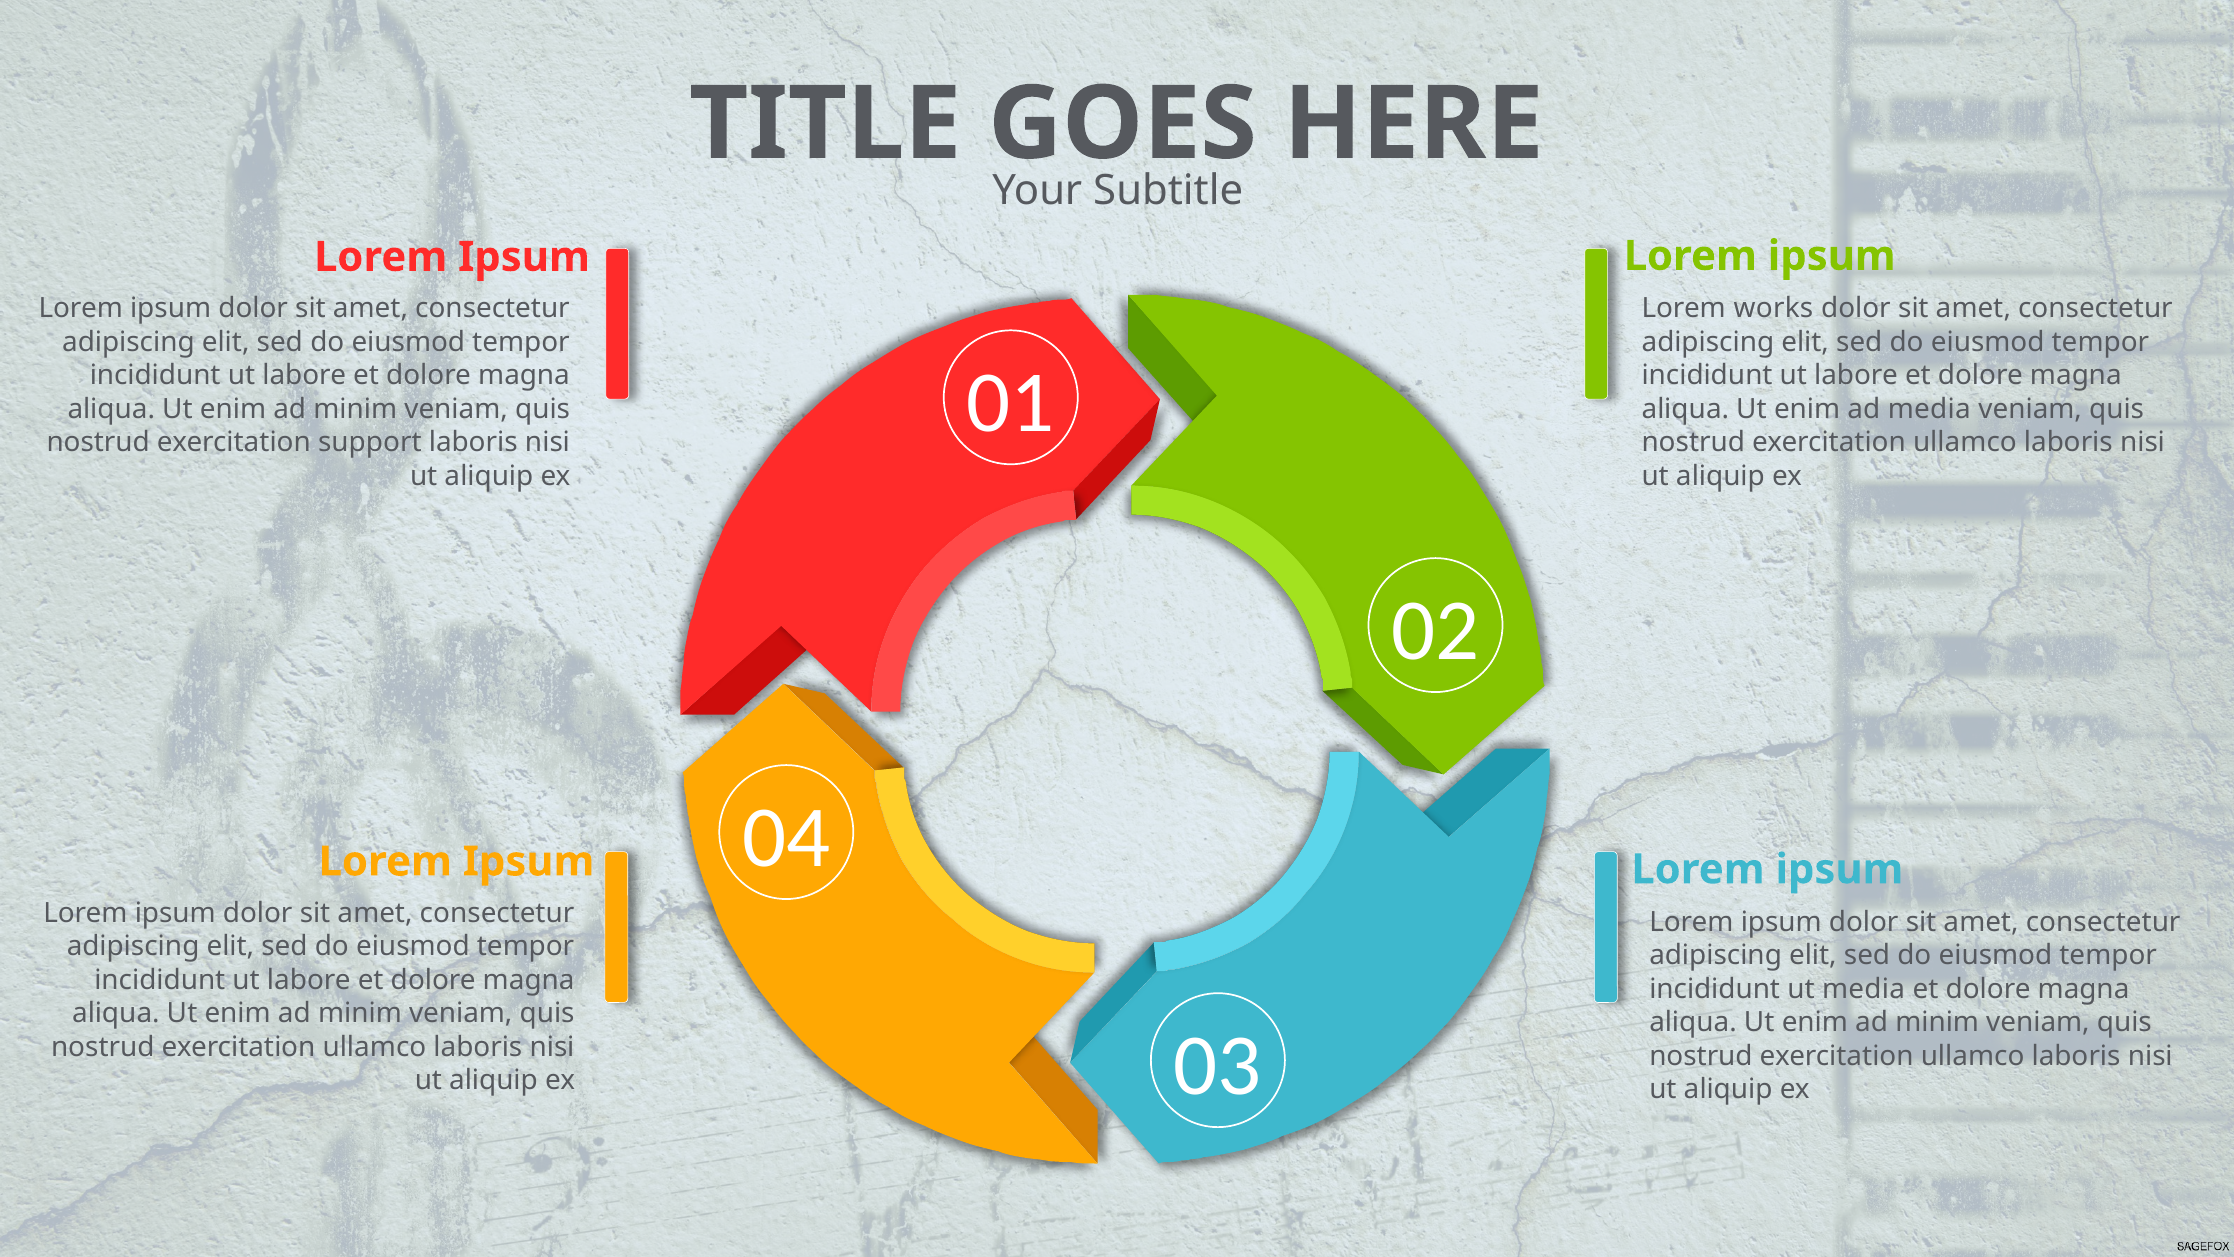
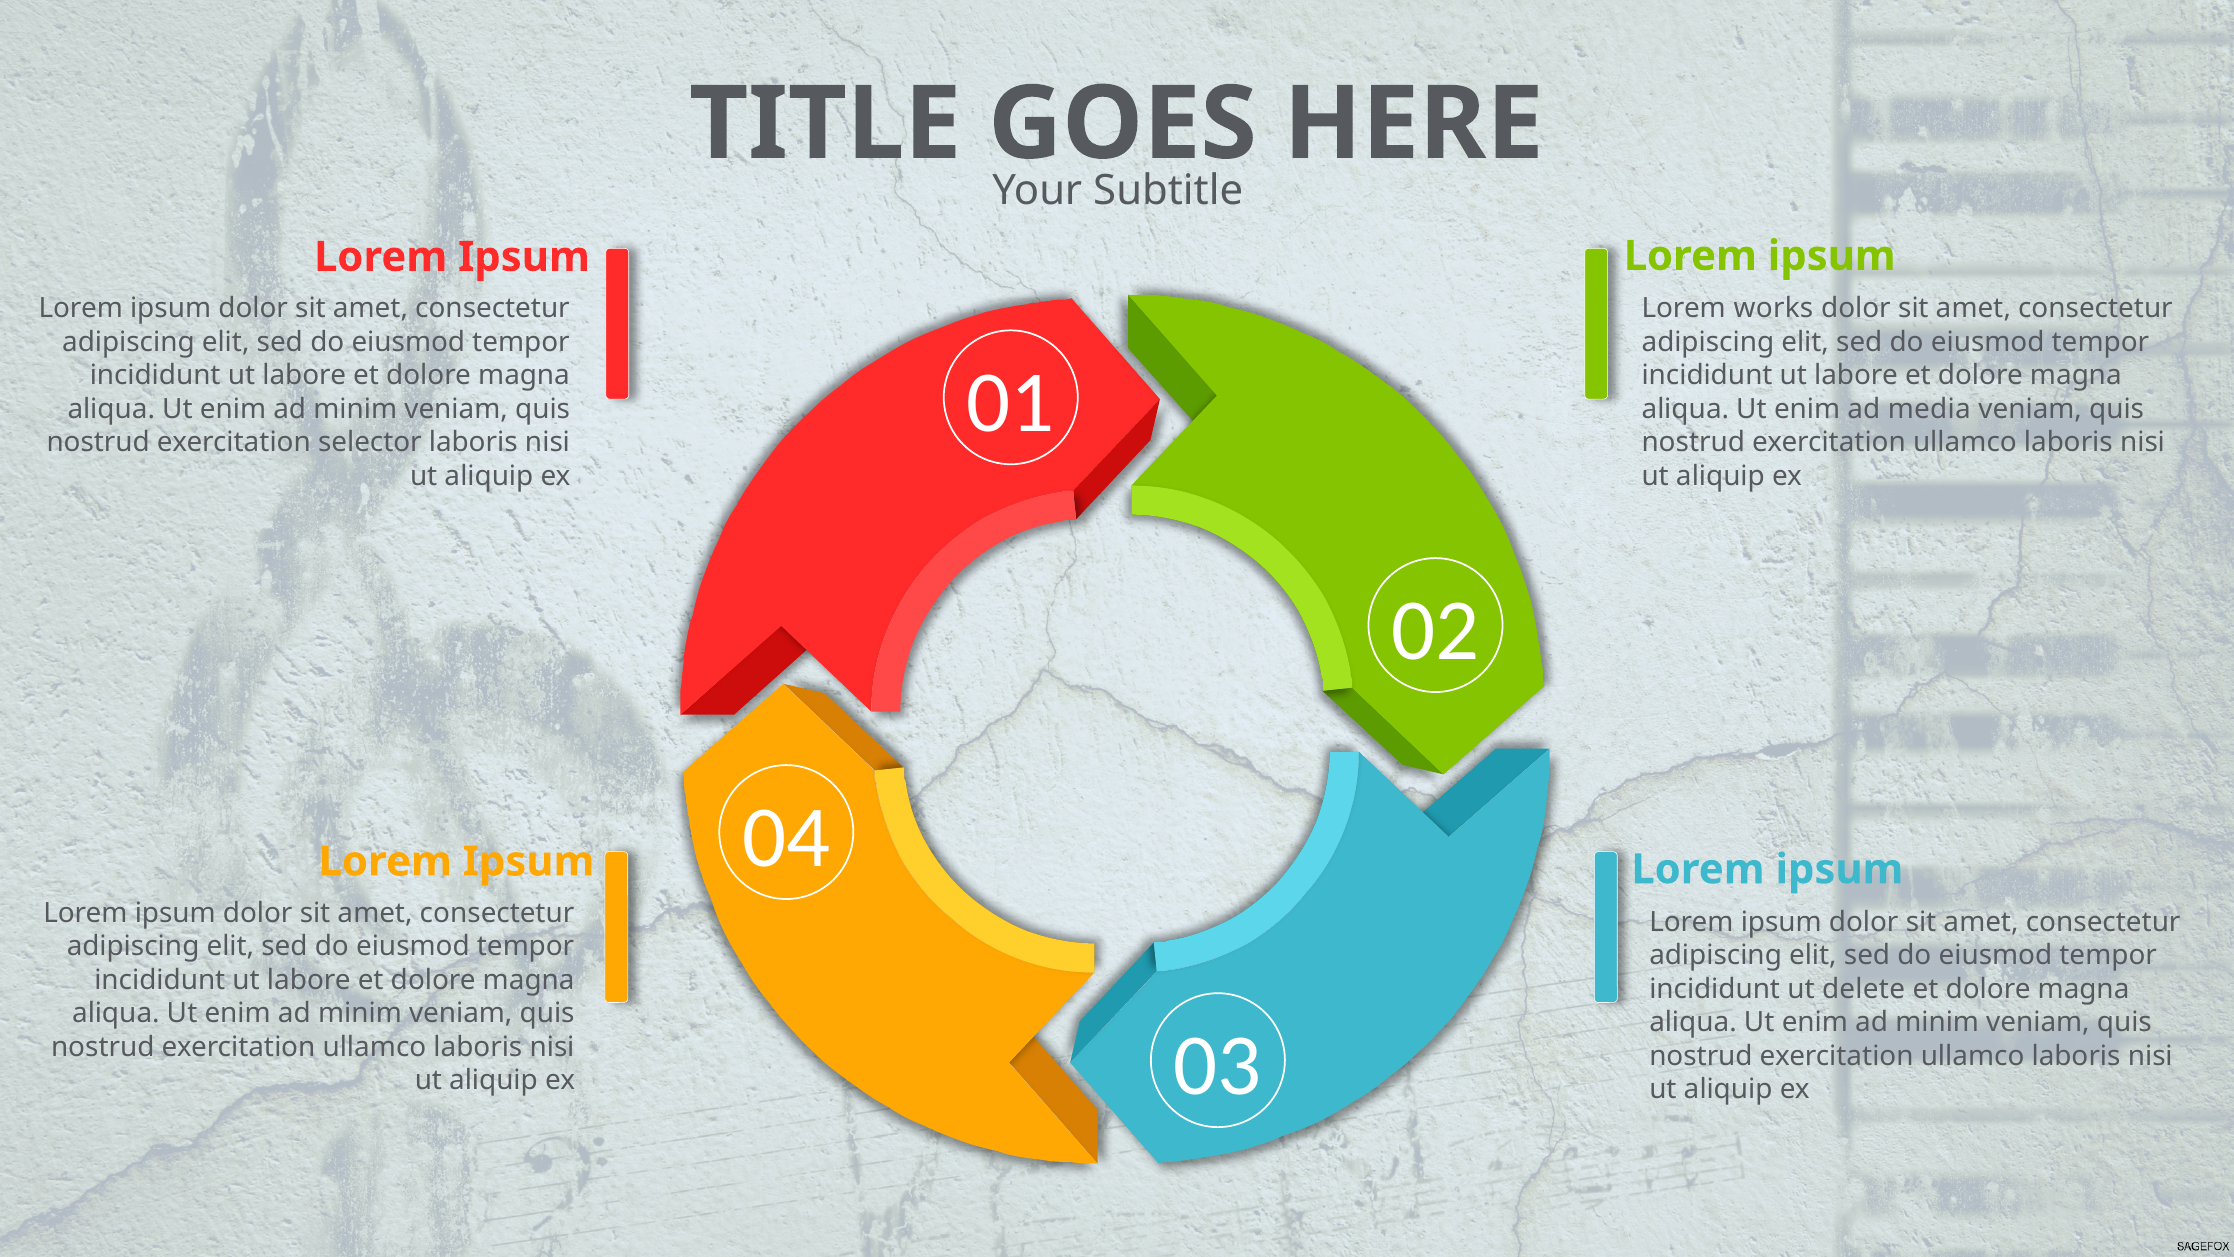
support: support -> selector
ut media: media -> delete
